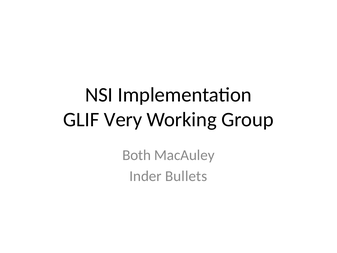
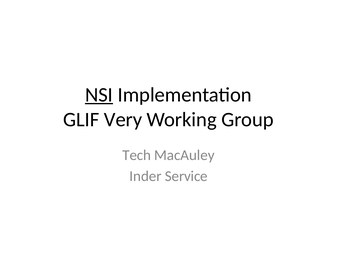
NSI underline: none -> present
Both: Both -> Tech
Bullets: Bullets -> Service
